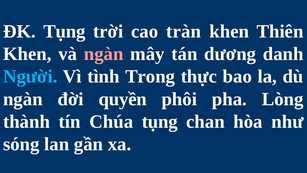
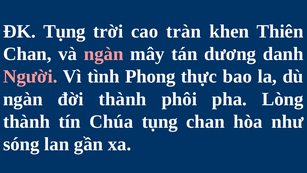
Khen at (27, 54): Khen -> Chan
Người colour: light blue -> pink
Trong: Trong -> Phong
đời quyền: quyền -> thành
